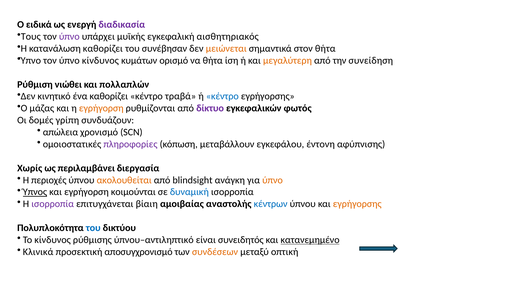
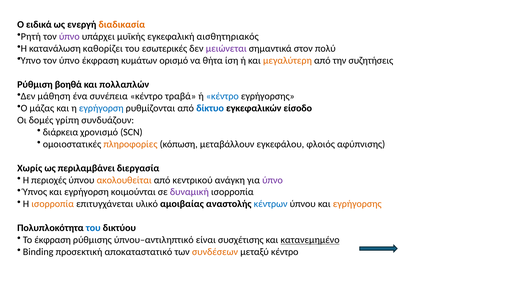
διαδικασία colour: purple -> orange
Τους: Τους -> Ρητή
συνέβησαν: συνέβησαν -> εσωτερικές
μειώνεται colour: orange -> purple
στον θήτα: θήτα -> πολύ
ύπνο κίνδυνος: κίνδυνος -> έκφραση
συνείδηση: συνείδηση -> συζητήσεις
νιώθει: νιώθει -> βοηθά
κινητικό: κινητικό -> μάθηση
ένα καθορίζει: καθορίζει -> συνέπεια
εγρήγορση at (101, 108) colour: orange -> blue
δίκτυο colour: purple -> blue
φωτός: φωτός -> είσοδο
απώλεια: απώλεια -> διάρκεια
πληροφορίες colour: purple -> orange
έντονη: έντονη -> φλοιός
blindsight: blindsight -> κεντρικού
ύπνο at (272, 180) colour: orange -> purple
Ύπνος underline: present -> none
δυναμική colour: blue -> purple
ισορροπία at (53, 204) colour: purple -> orange
βίαιη: βίαιη -> υλικό
Το κίνδυνος: κίνδυνος -> έκφραση
συνειδητός: συνειδητός -> συσχέτισης
Κλινικά: Κλινικά -> Binding
αποσυγχρονισμό: αποσυγχρονισμό -> αποκαταστατικό
μεταξύ οπτική: οπτική -> κέντρο
